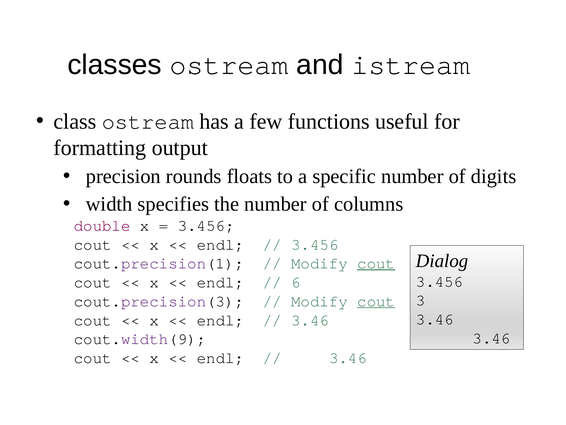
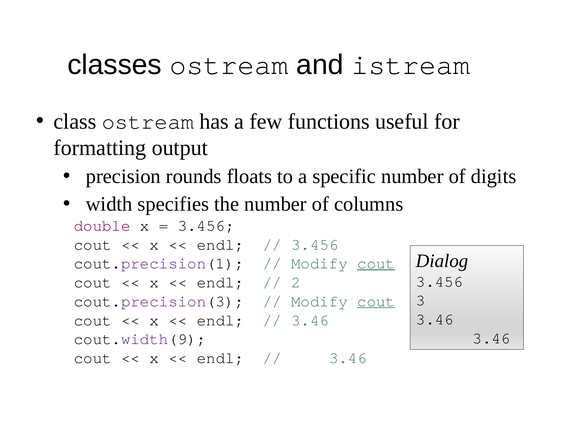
6: 6 -> 2
